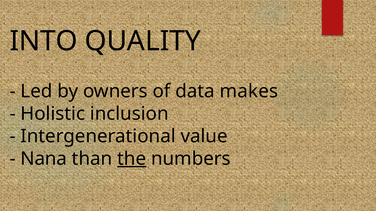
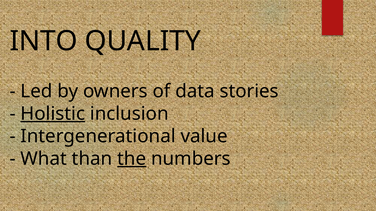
makes: makes -> stories
Holistic underline: none -> present
Nana: Nana -> What
